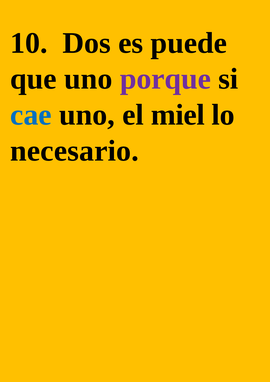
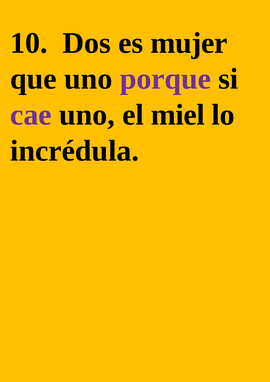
puede: puede -> mujer
cae colour: blue -> purple
necesario: necesario -> incrédula
